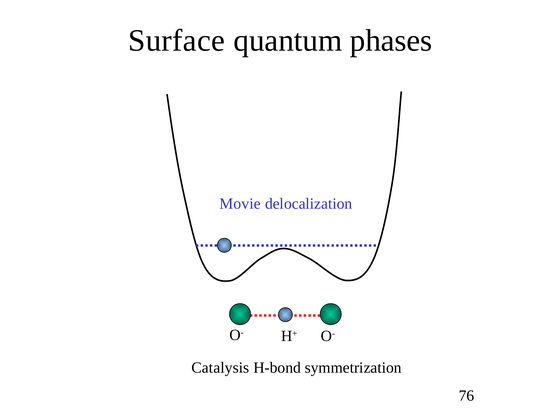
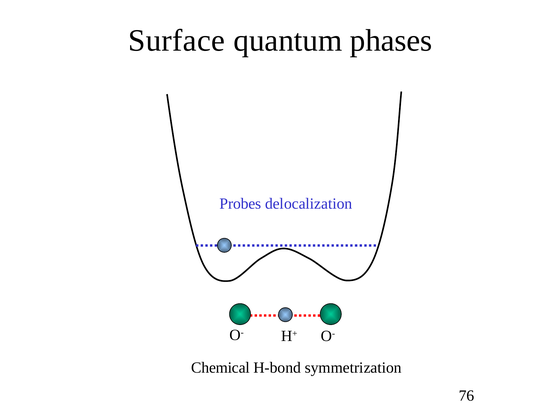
Movie: Movie -> Probes
Catalysis: Catalysis -> Chemical
